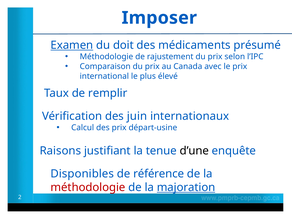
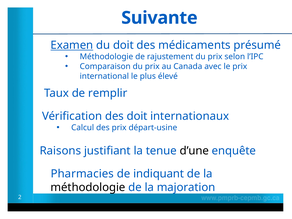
Imposer: Imposer -> Suivante
des juin: juin -> doit
Disponibles: Disponibles -> Pharmacies
référence: référence -> indiquant
méthodologie at (88, 187) colour: red -> black
majoration underline: present -> none
